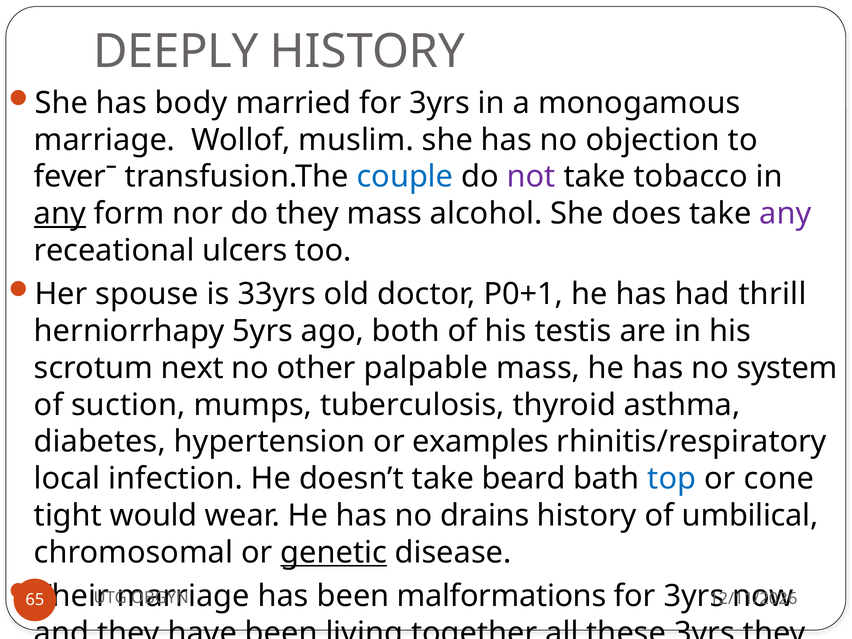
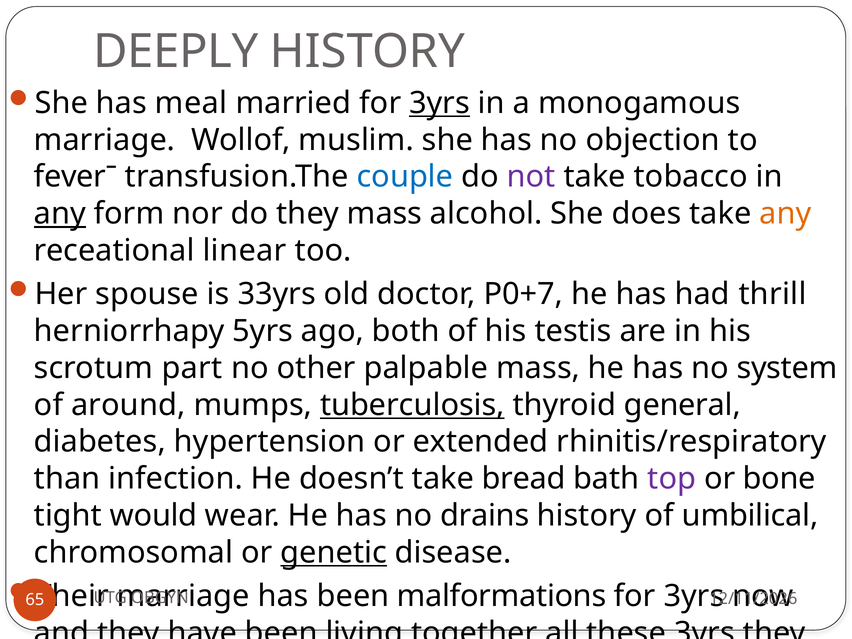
body: body -> meal
3yrs at (440, 103) underline: none -> present
any at (785, 214) colour: purple -> orange
ulcers: ulcers -> linear
P0+1: P0+1 -> P0+7
next: next -> part
suction: suction -> around
tuberculosis underline: none -> present
asthma: asthma -> general
examples: examples -> extended
local: local -> than
beard: beard -> bread
top colour: blue -> purple
cone: cone -> bone
